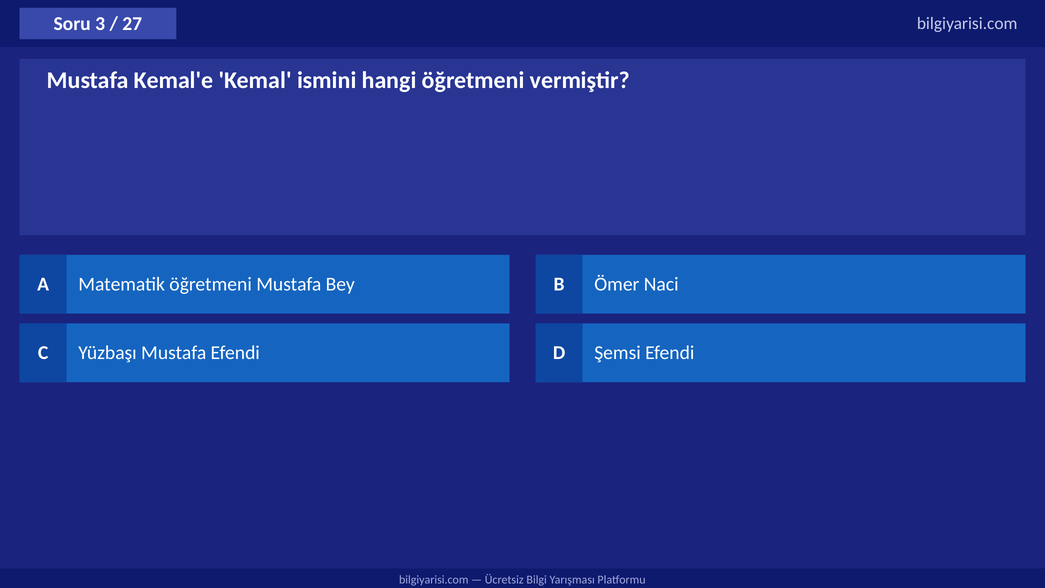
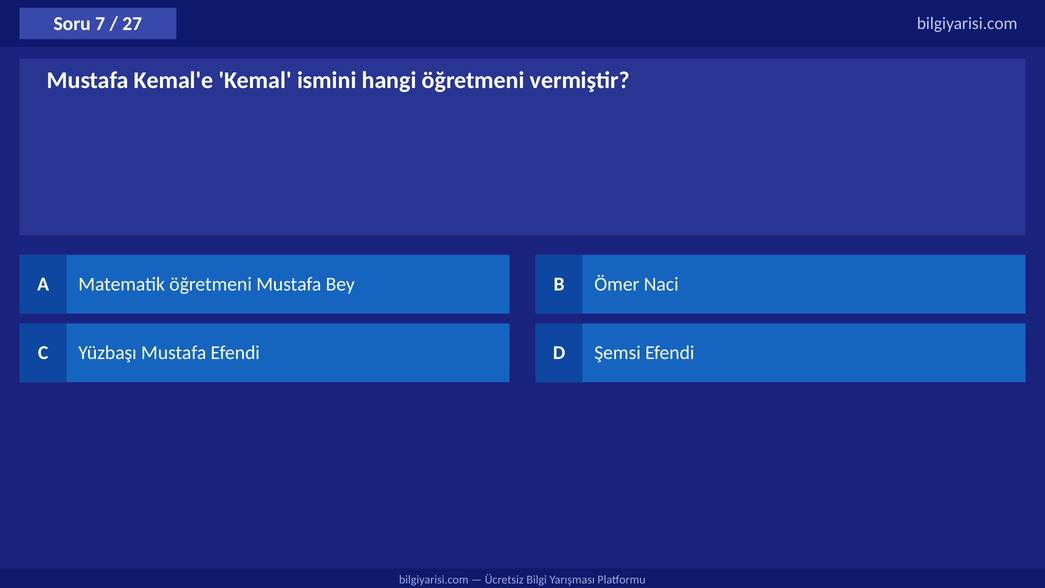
3: 3 -> 7
